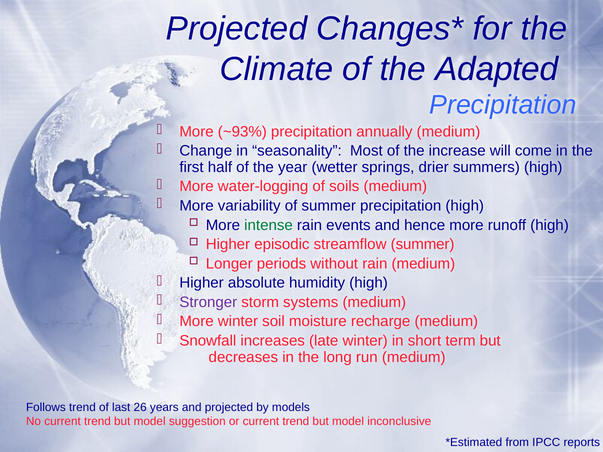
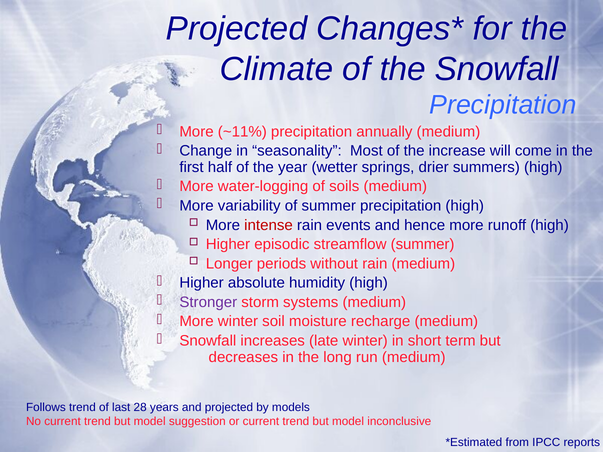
the Adapted: Adapted -> Snowfall
~93%: ~93% -> ~11%
intense colour: green -> red
26: 26 -> 28
